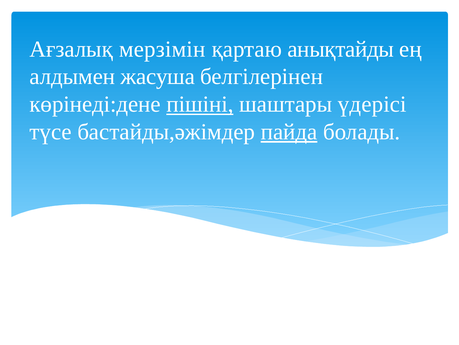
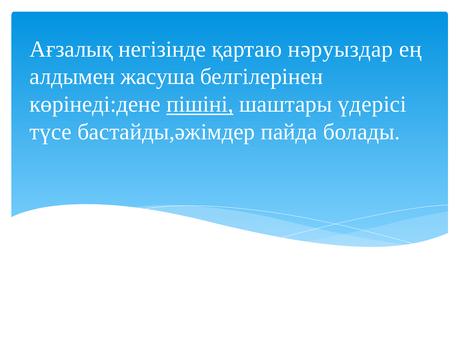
мерзімін: мерзімін -> негізінде
анықтайды: анықтайды -> нәруыздар
пайда underline: present -> none
